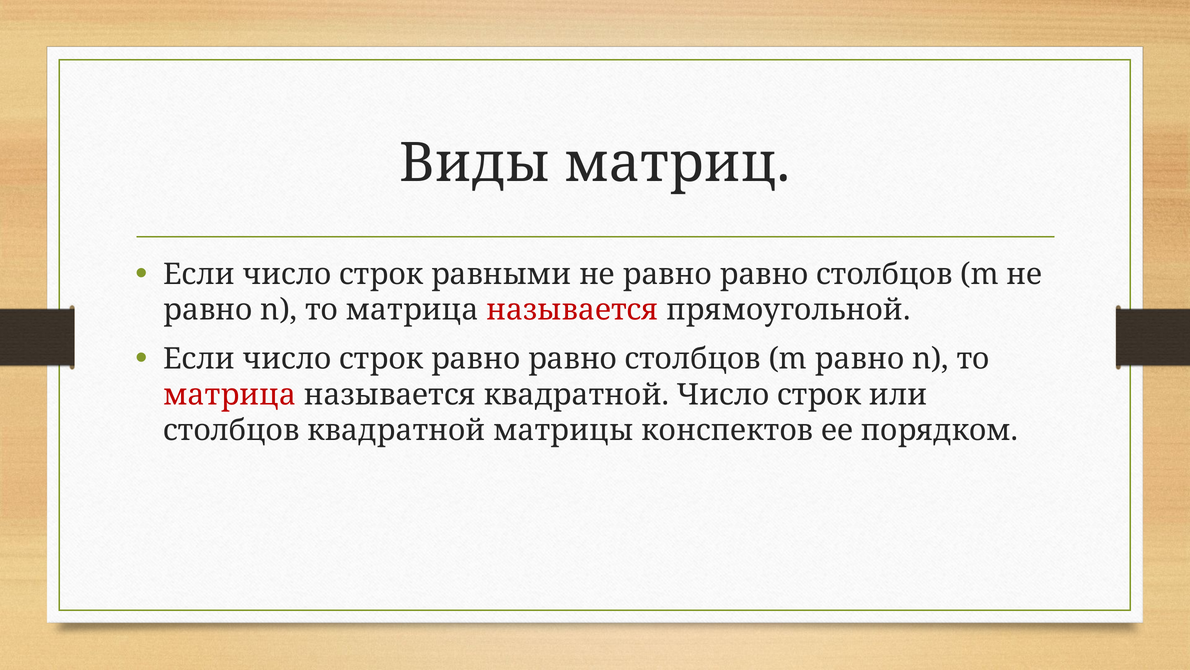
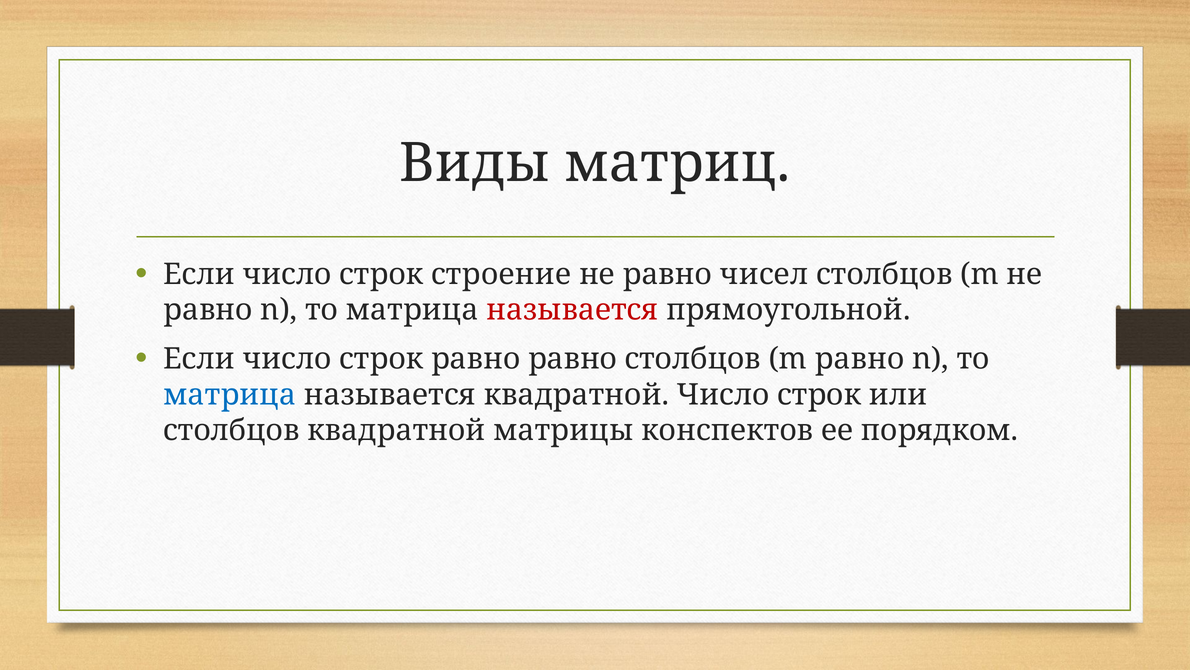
равными: равными -> строение
не равно равно: равно -> чисел
матрица at (230, 394) colour: red -> blue
